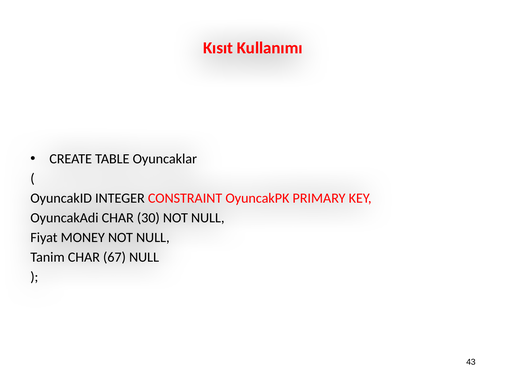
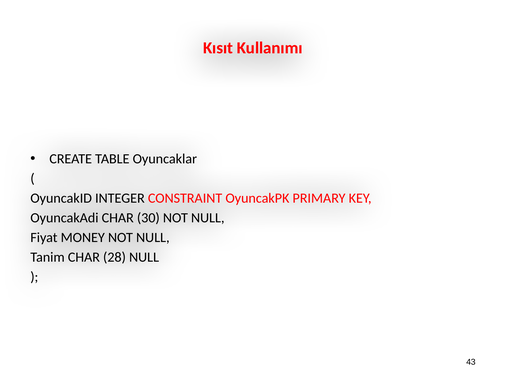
67: 67 -> 28
